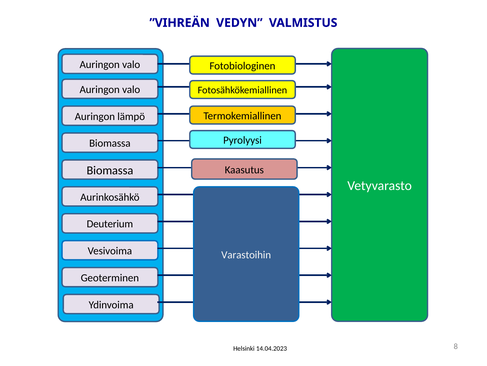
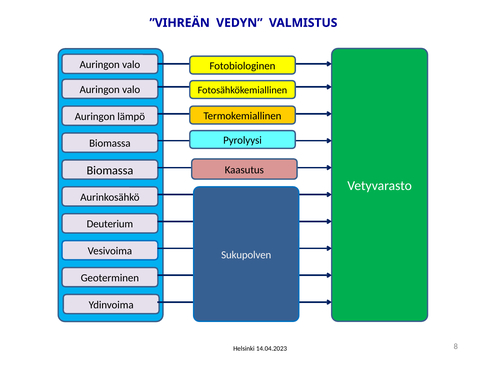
Varastoihin: Varastoihin -> Sukupolven
